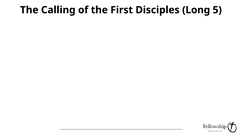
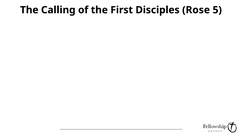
Long: Long -> Rose
